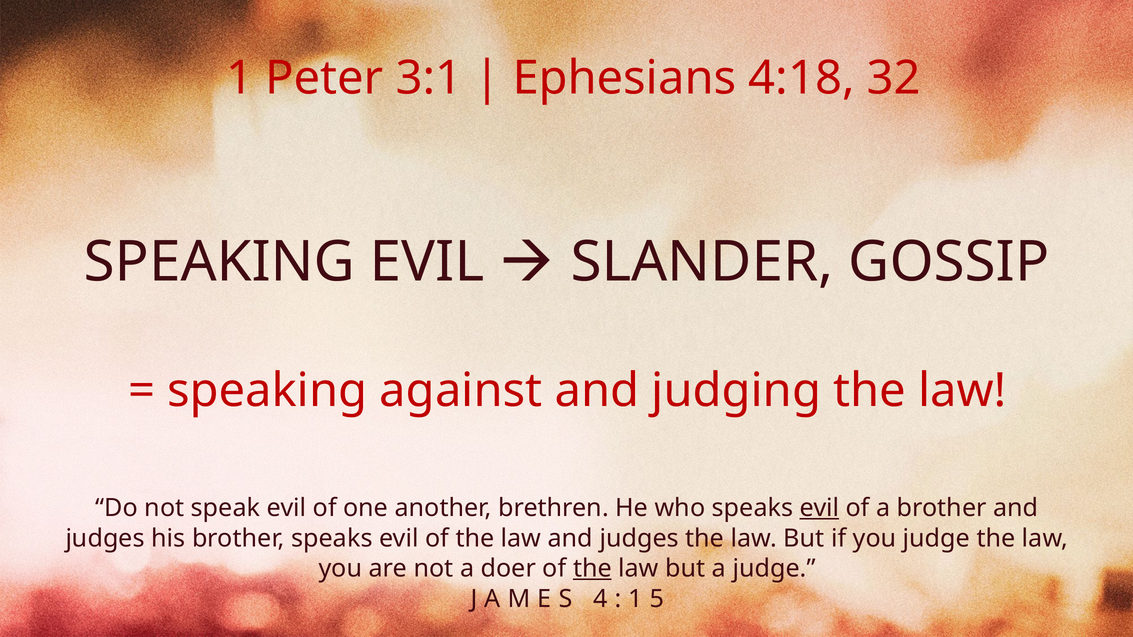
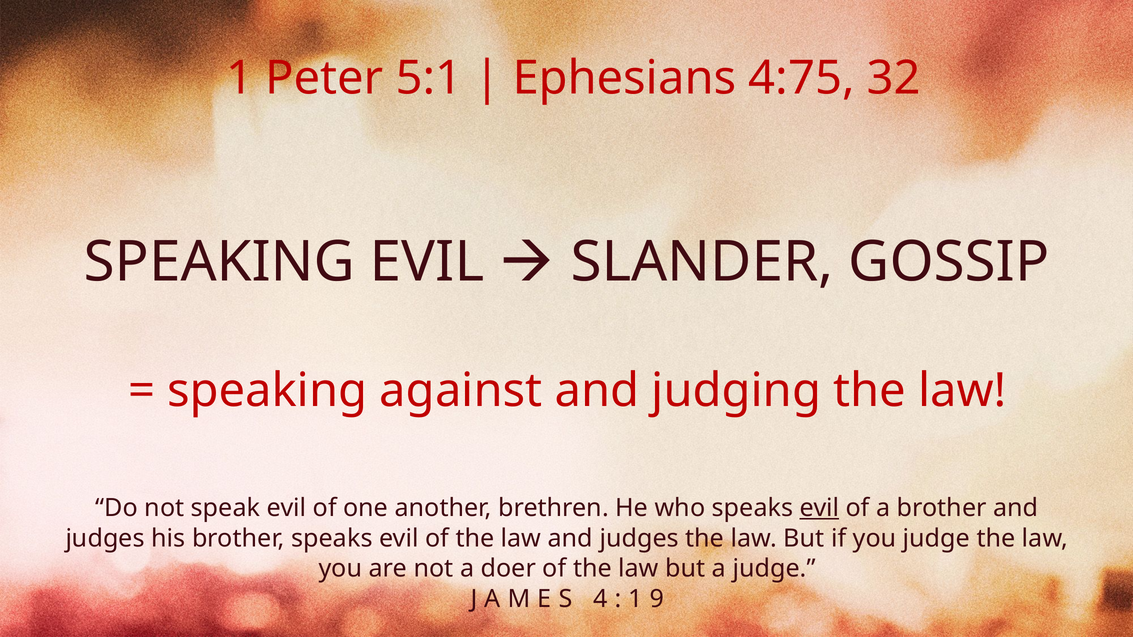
3:1: 3:1 -> 5:1
4:18: 4:18 -> 4:75
the at (592, 569) underline: present -> none
5: 5 -> 9
